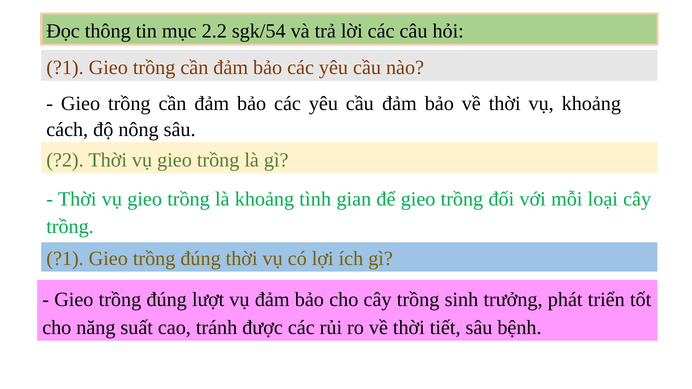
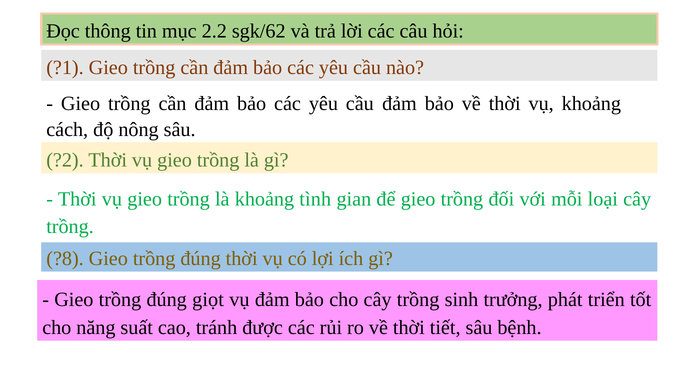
sgk/54: sgk/54 -> sgk/62
?1 at (65, 259): ?1 -> ?8
lượt: lượt -> giọt
